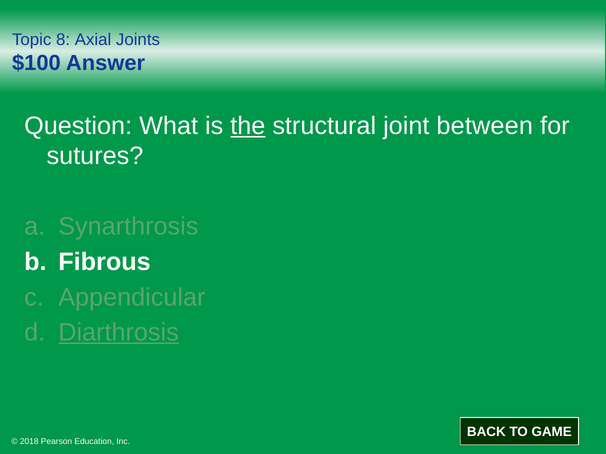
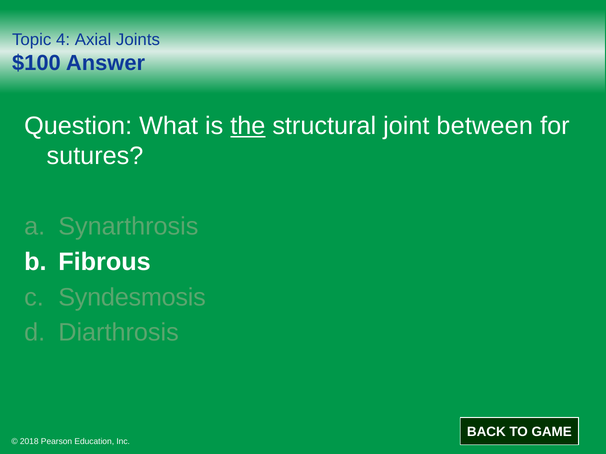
8: 8 -> 4
Appendicular: Appendicular -> Syndesmosis
Diarthrosis underline: present -> none
